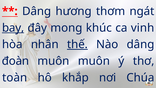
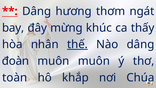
bay underline: present -> none
mong: mong -> mừng
vinh: vinh -> thấy
